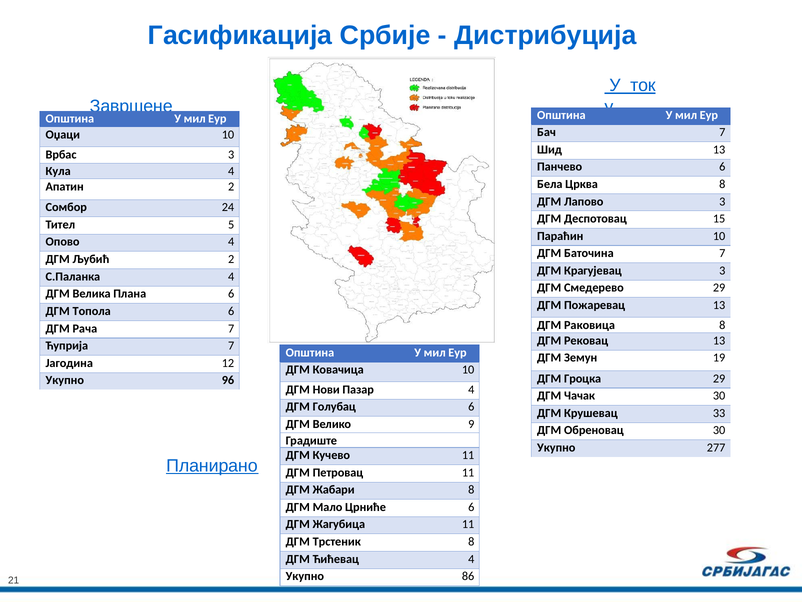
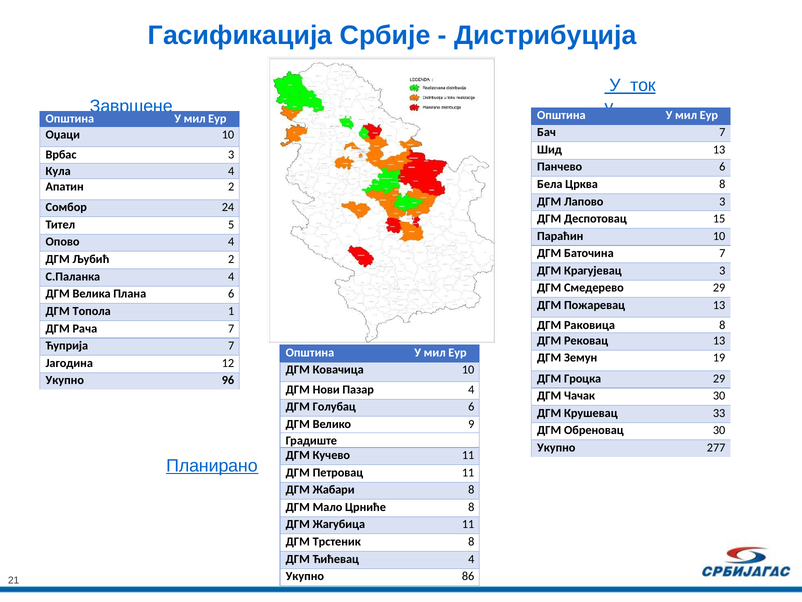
Топола 6: 6 -> 1
Црниће 6: 6 -> 8
